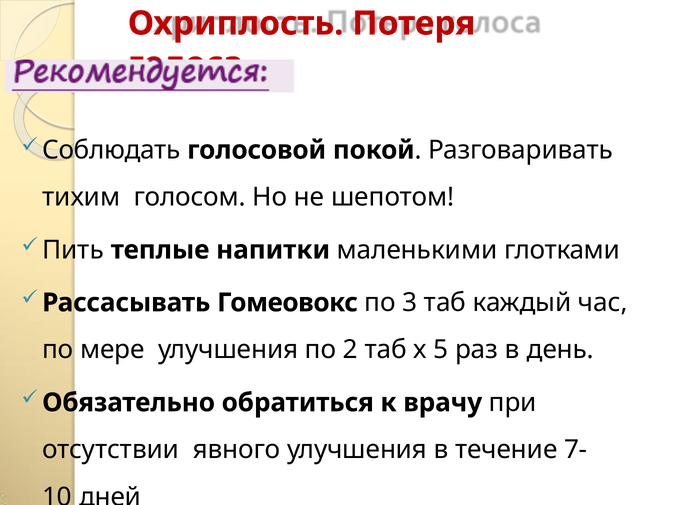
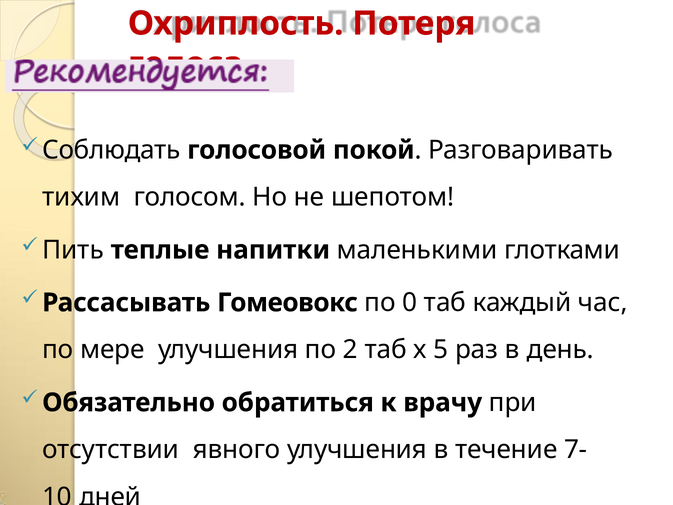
3: 3 -> 0
